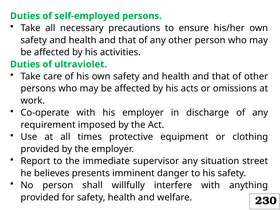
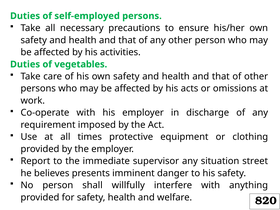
ultraviolet: ultraviolet -> vegetables
230: 230 -> 820
